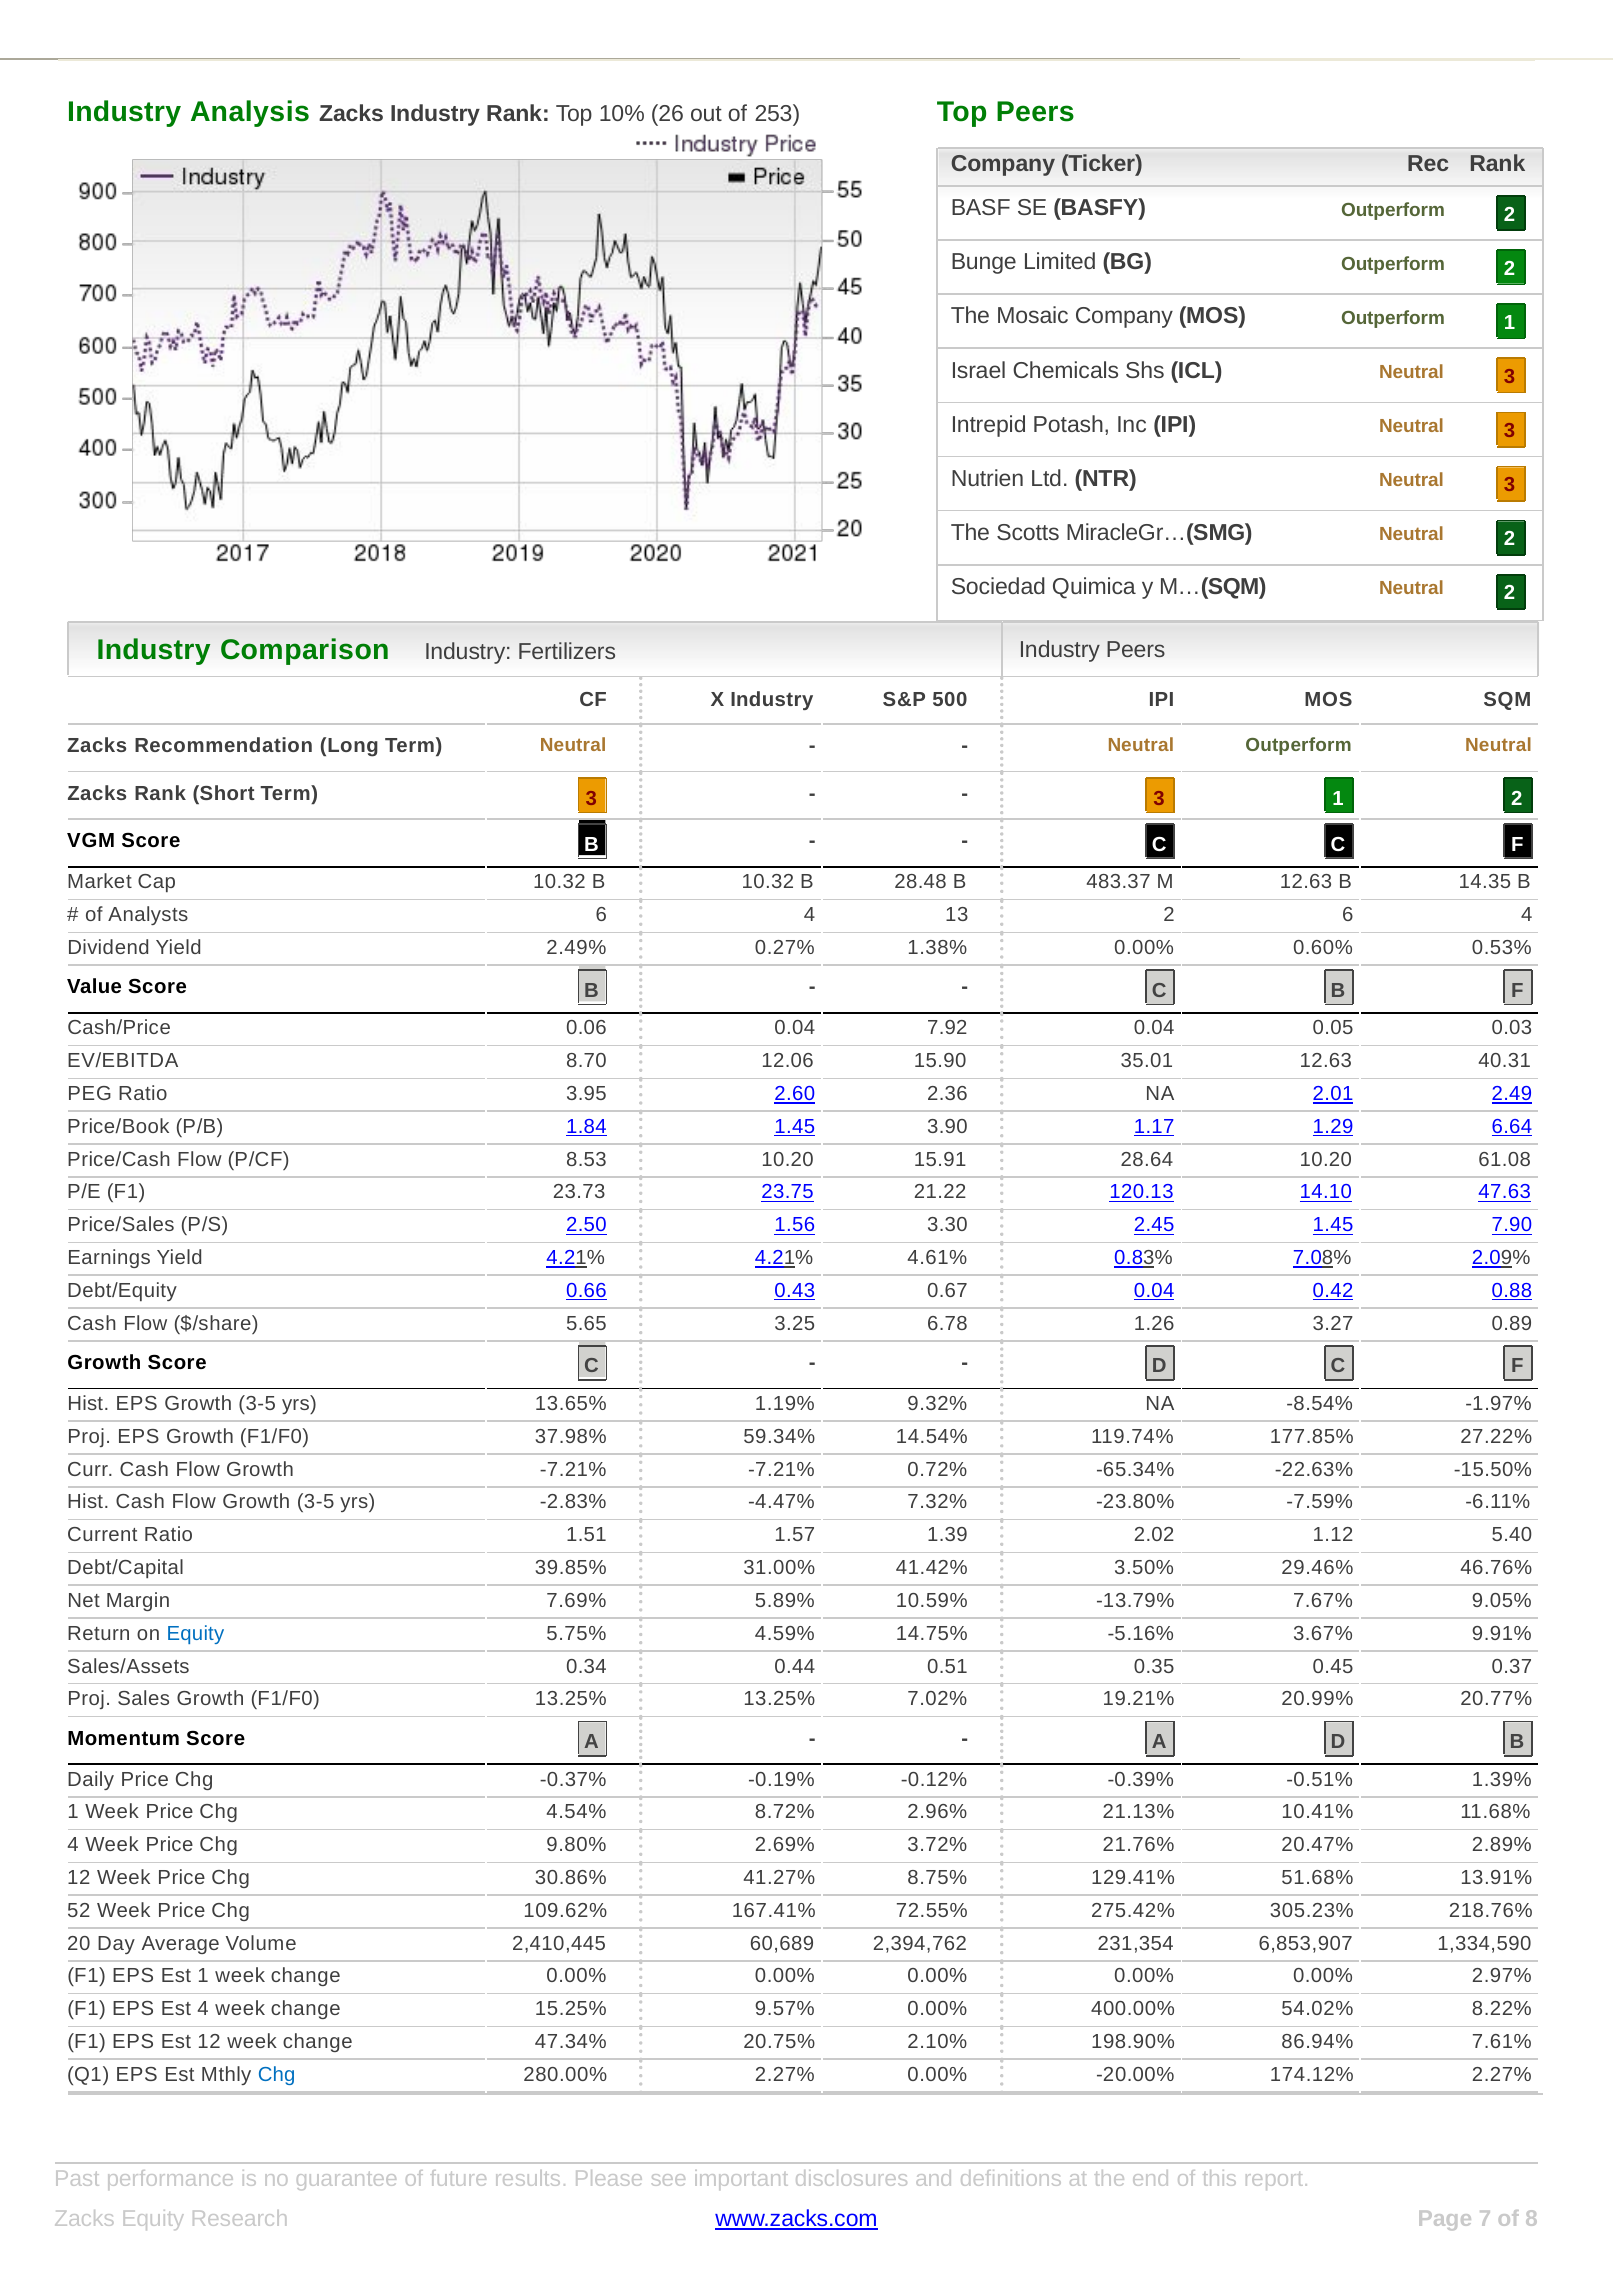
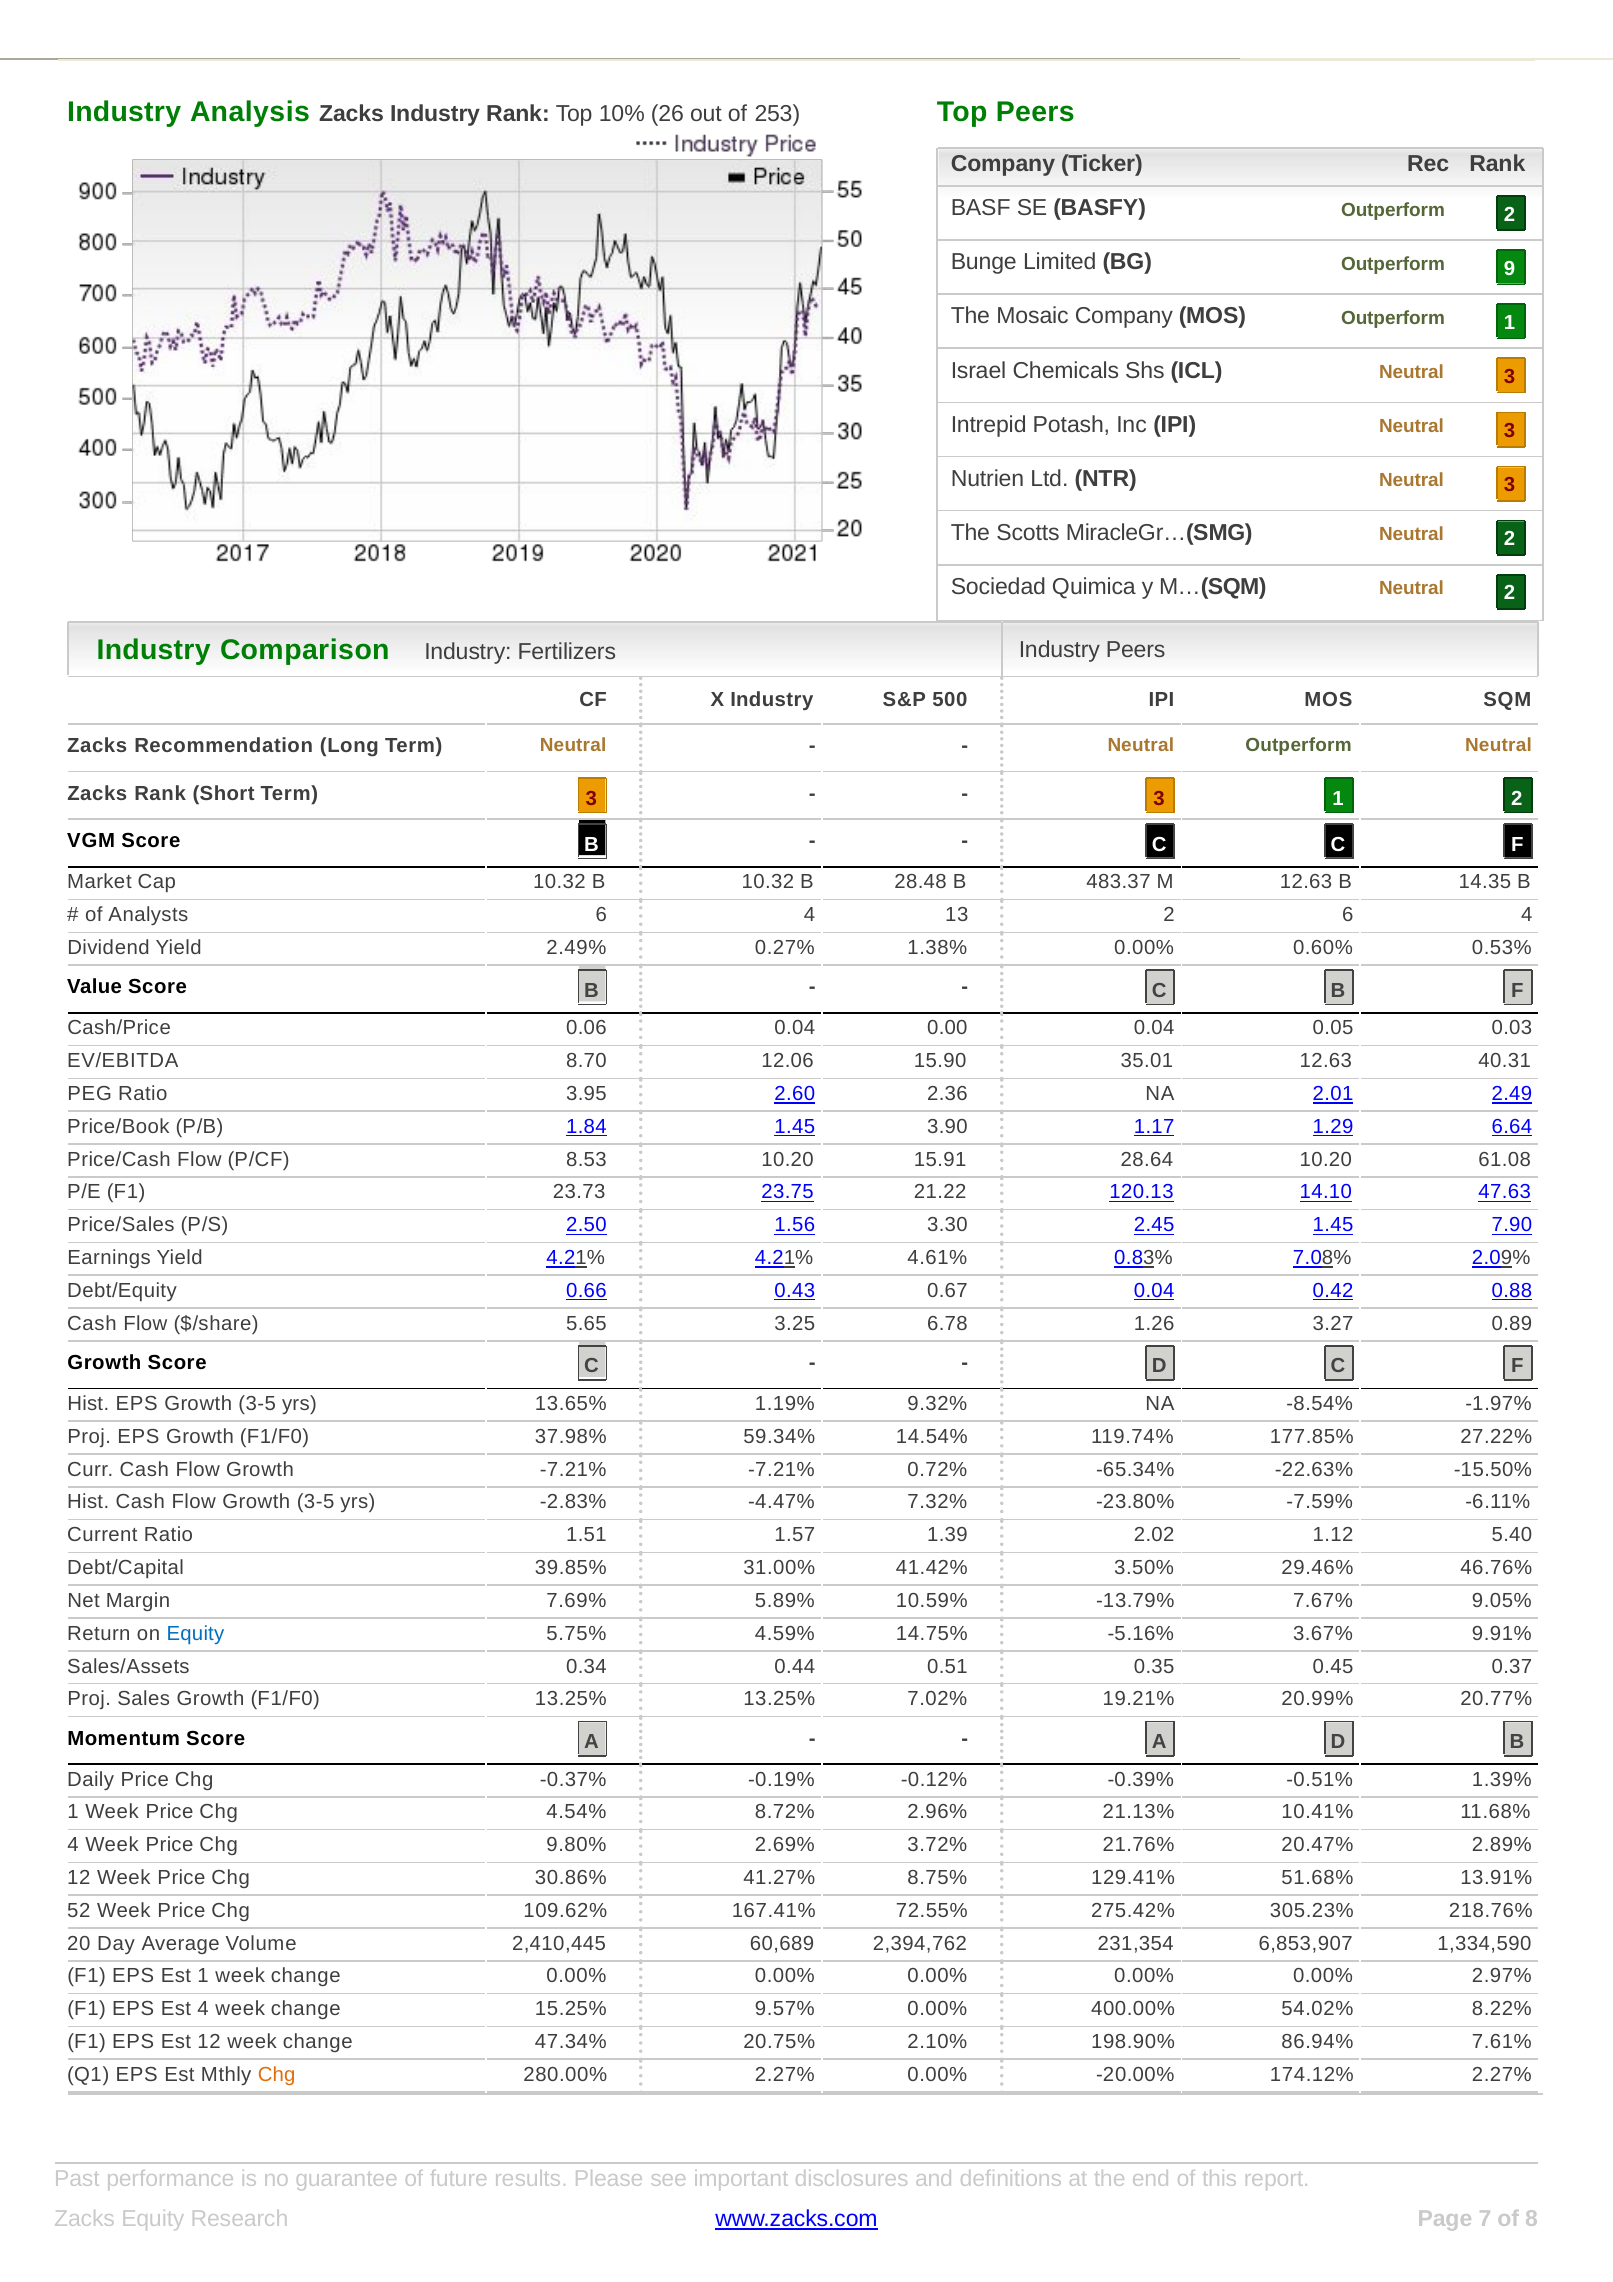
BG Outperform 2: 2 -> 9
7.92: 7.92 -> 0.00
Chg at (277, 2075) colour: blue -> orange
